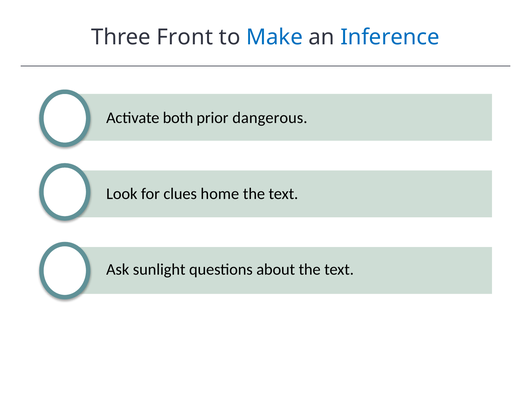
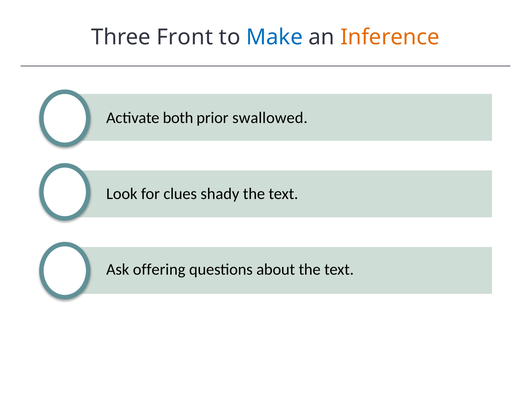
Inference colour: blue -> orange
dangerous: dangerous -> swallowed
home: home -> shady
sunlight: sunlight -> offering
